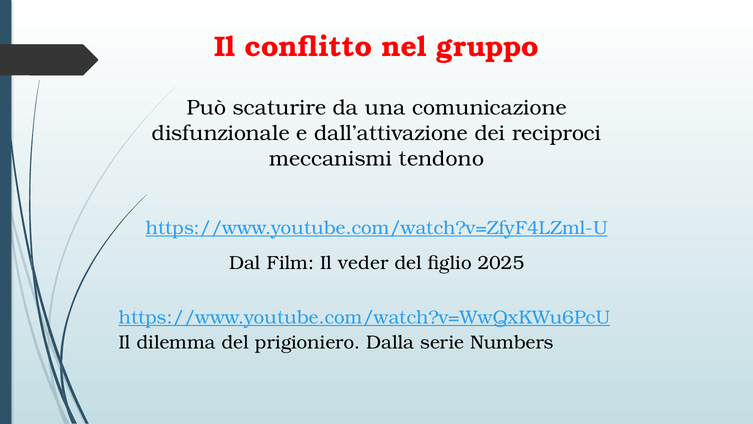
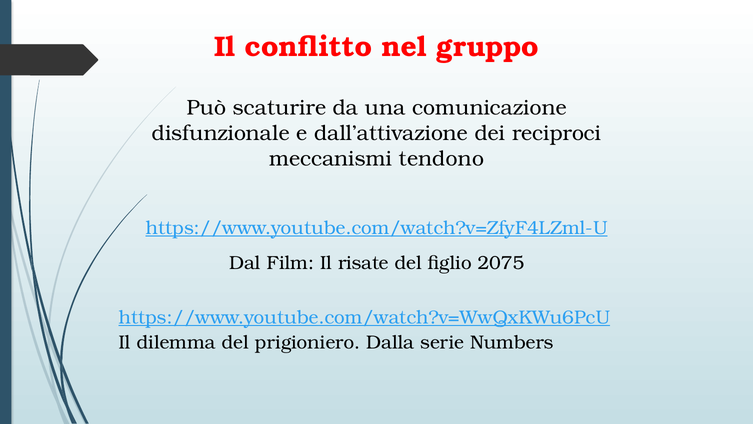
veder: veder -> risate
2025: 2025 -> 2075
